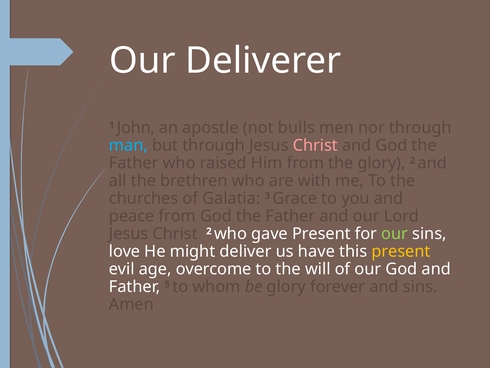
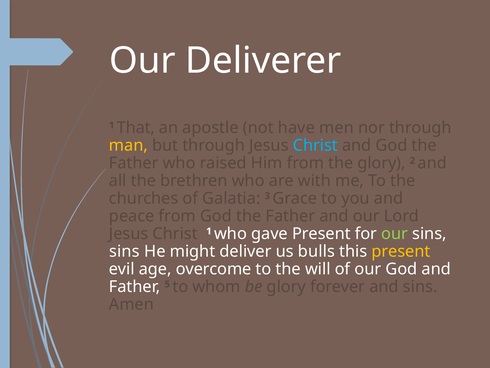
John: John -> That
bulls: bulls -> have
man colour: light blue -> yellow
Christ at (315, 145) colour: pink -> light blue
Christ 2: 2 -> 1
love at (125, 251): love -> sins
have: have -> bulls
